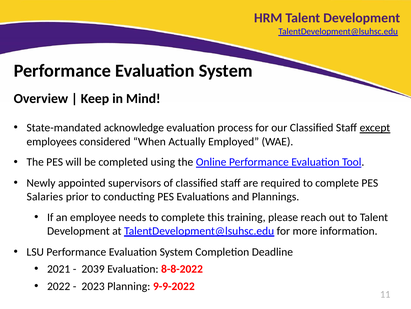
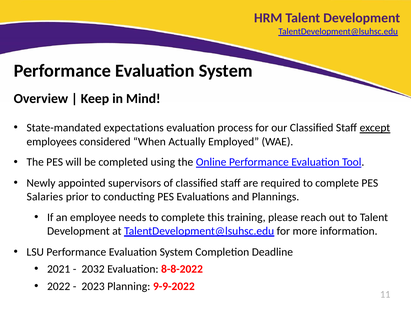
acknowledge: acknowledge -> expectations
2039: 2039 -> 2032
